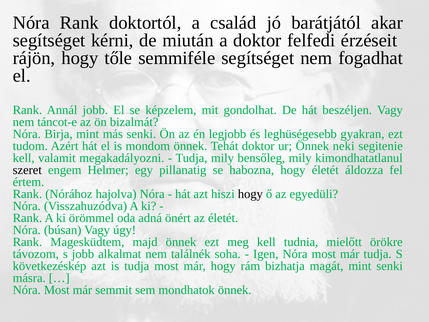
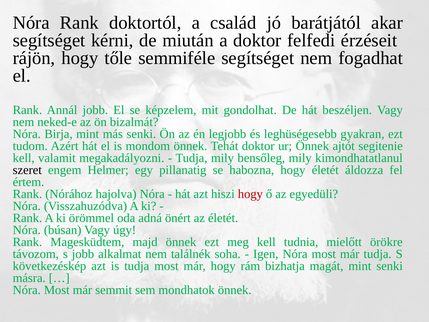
táncot-e: táncot-e -> neked-e
neki: neki -> ajtót
hogy at (250, 194) colour: black -> red
